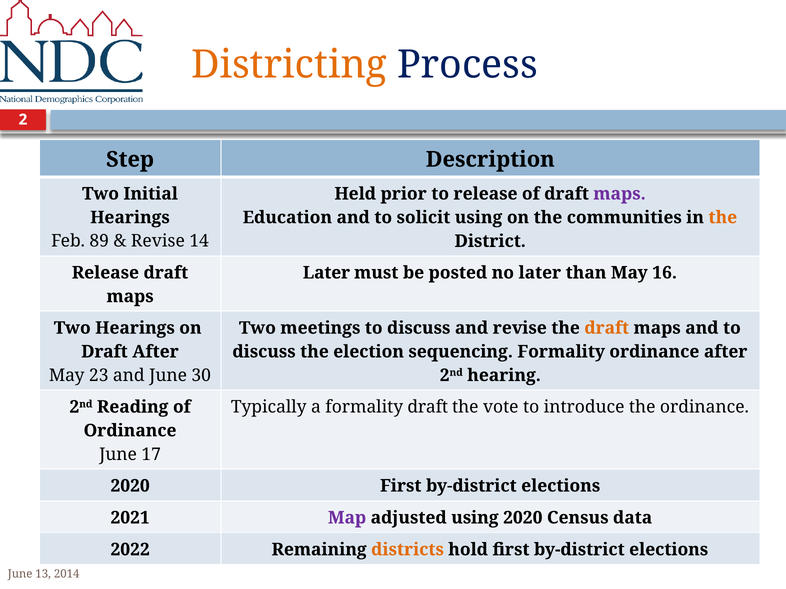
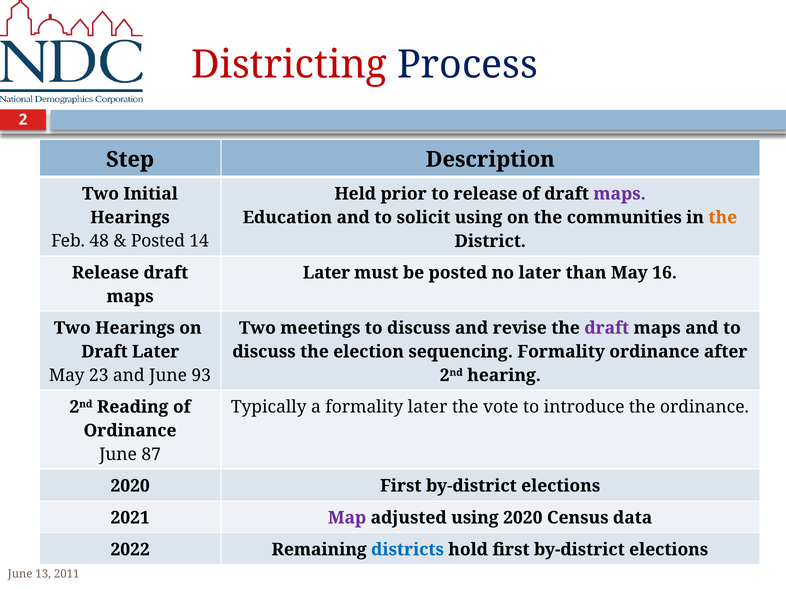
Districting colour: orange -> red
89: 89 -> 48
Revise at (158, 241): Revise -> Posted
draft at (607, 328) colour: orange -> purple
Draft After: After -> Later
30: 30 -> 93
formality draft: draft -> later
17: 17 -> 87
districts colour: orange -> blue
2014: 2014 -> 2011
